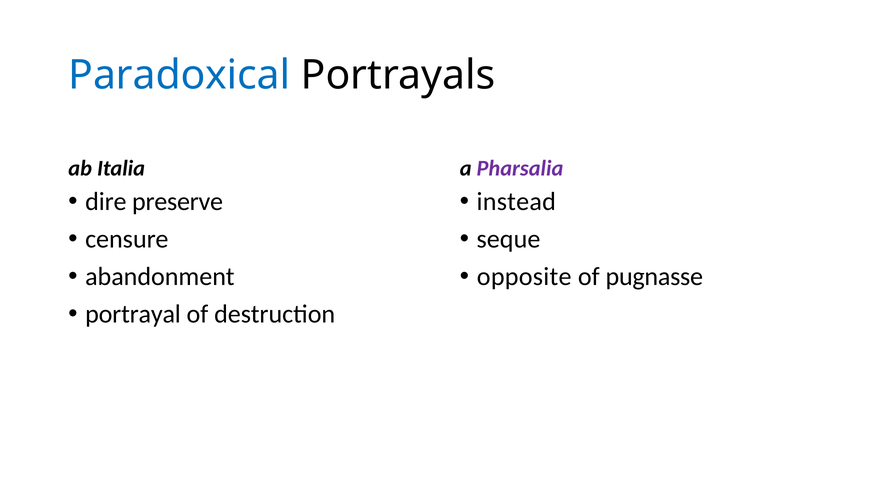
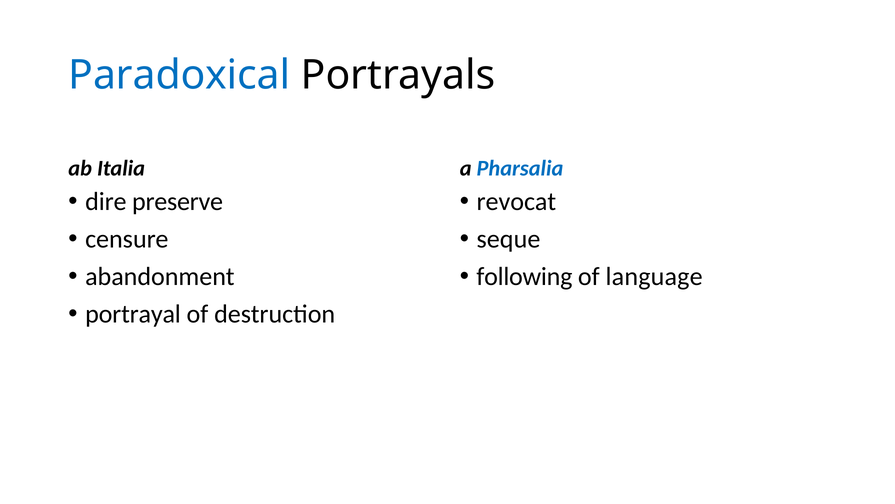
Pharsalia colour: purple -> blue
instead: instead -> revocat
opposite: opposite -> following
pugnasse: pugnasse -> language
